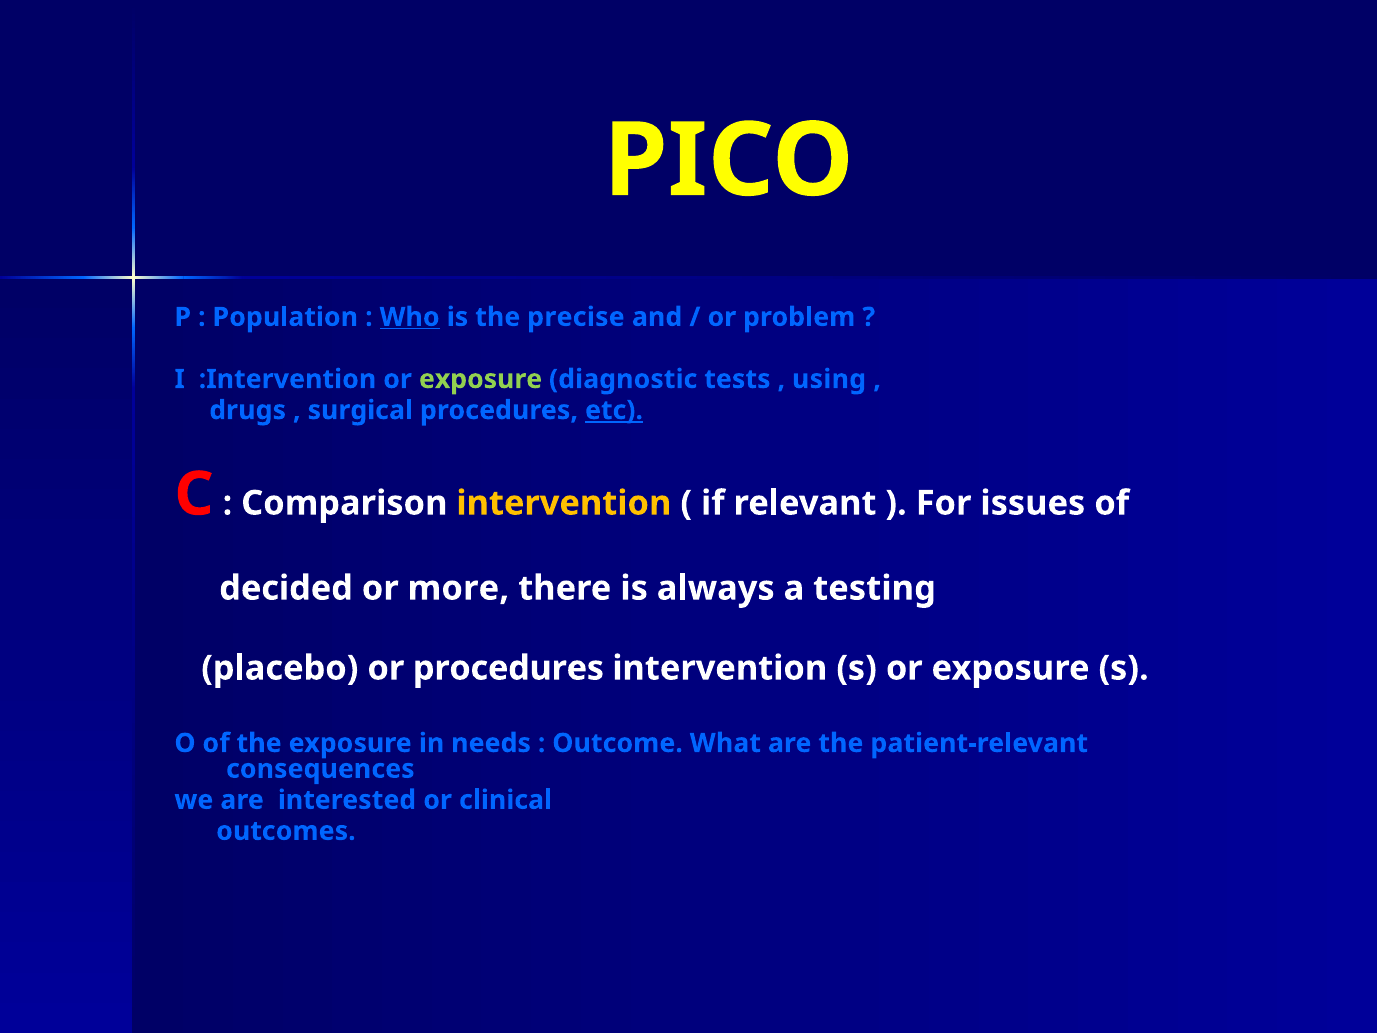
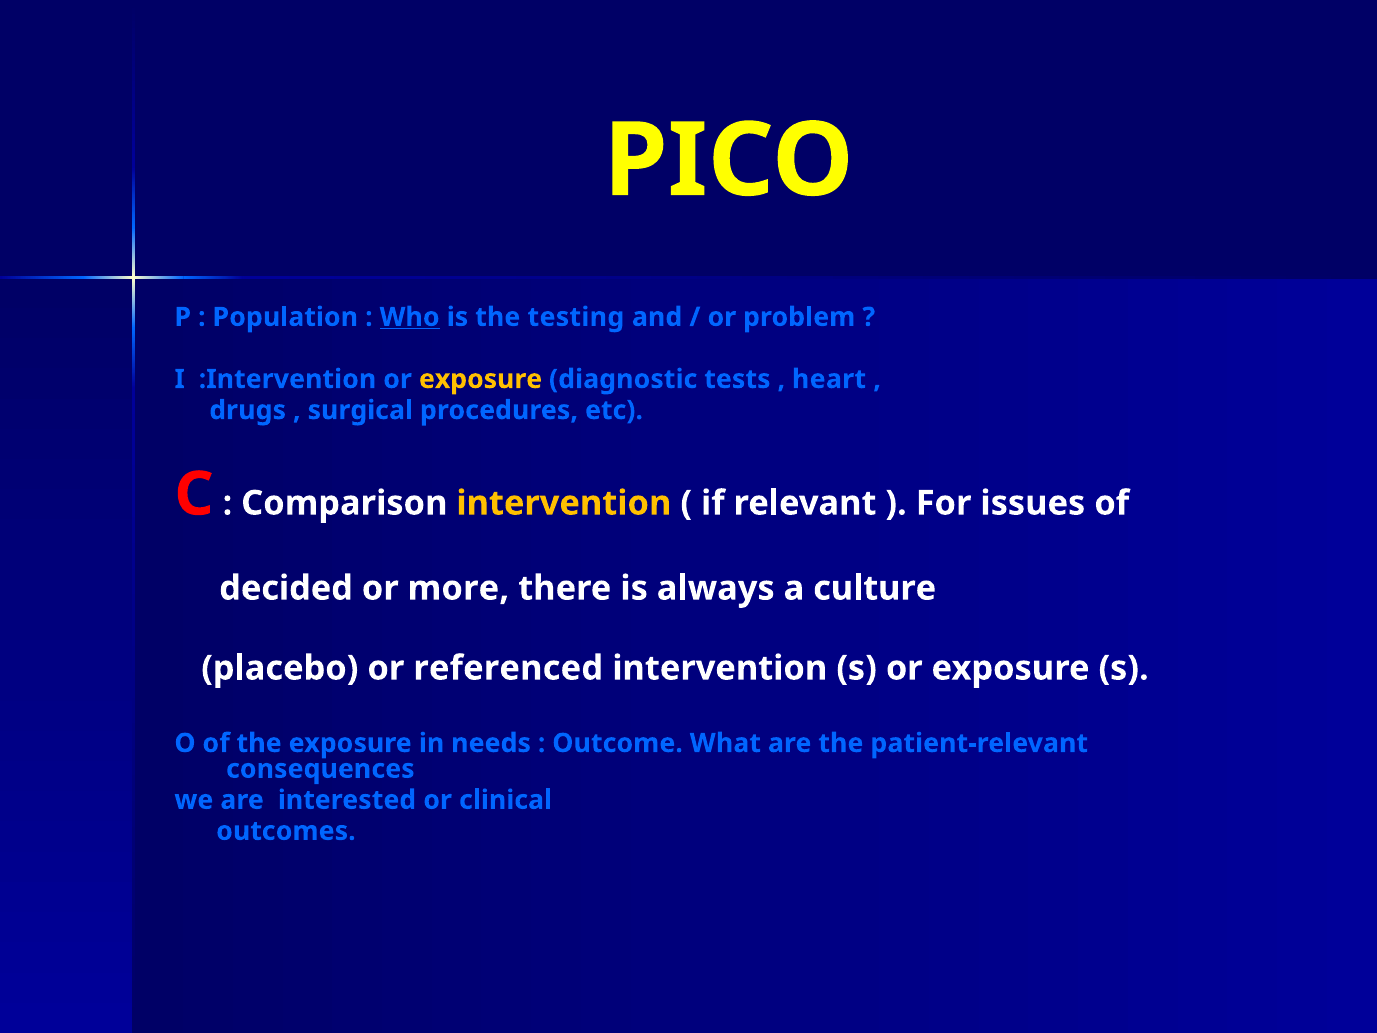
precise: precise -> testing
exposure at (481, 379) colour: light green -> yellow
using: using -> heart
etc underline: present -> none
testing: testing -> culture
or procedures: procedures -> referenced
